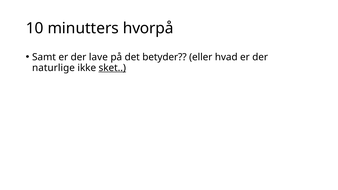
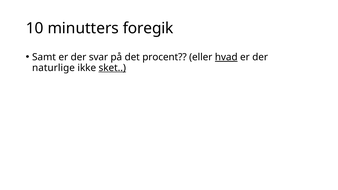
hvorpå: hvorpå -> foregik
lave: lave -> svar
betyder: betyder -> procent
hvad underline: none -> present
